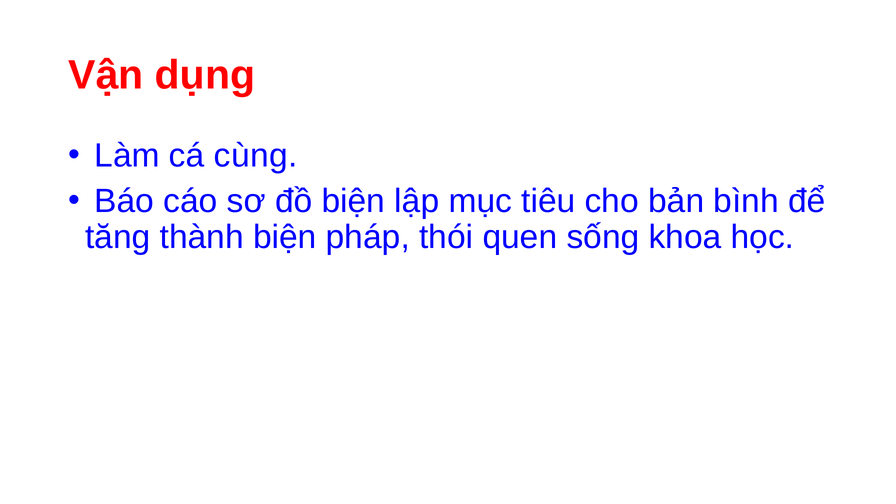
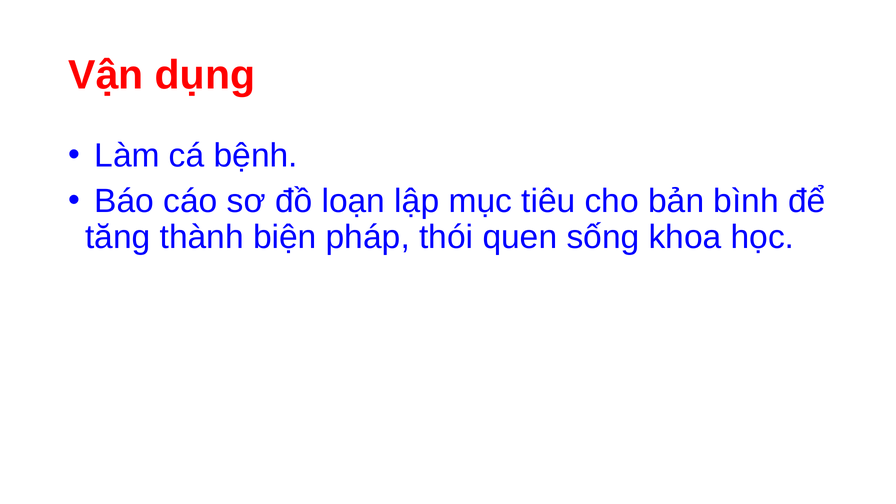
cùng: cùng -> bệnh
đồ biện: biện -> loạn
